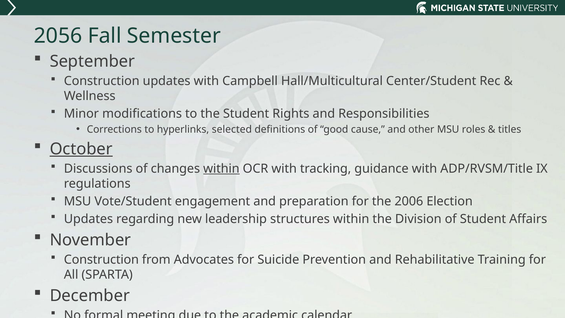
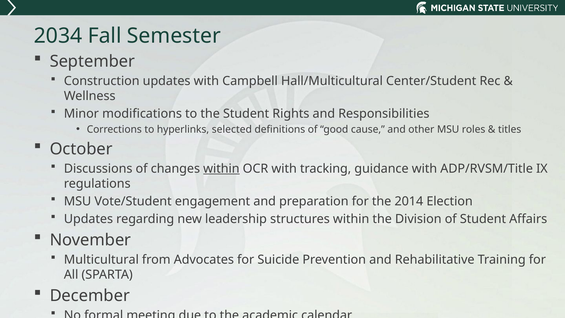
2056: 2056 -> 2034
October underline: present -> none
2006: 2006 -> 2014
Construction at (101, 259): Construction -> Multicultural
